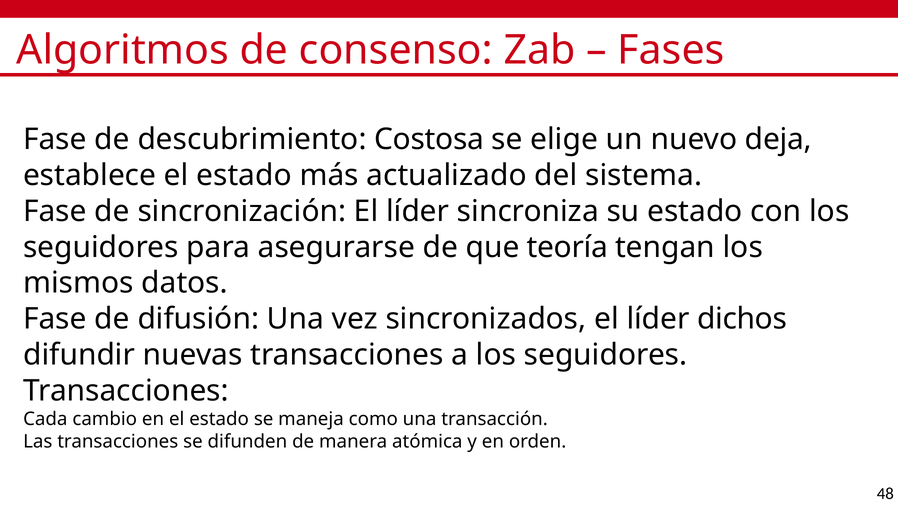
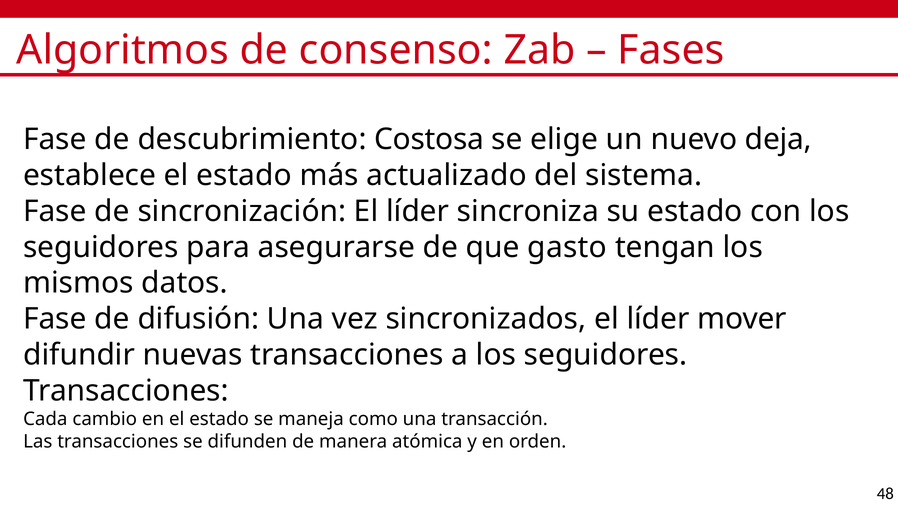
teoría: teoría -> gasto
dichos: dichos -> mover
